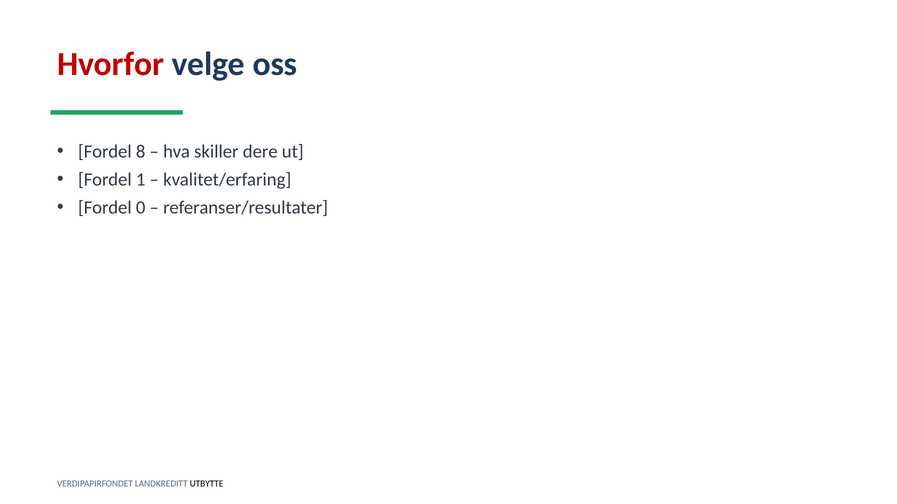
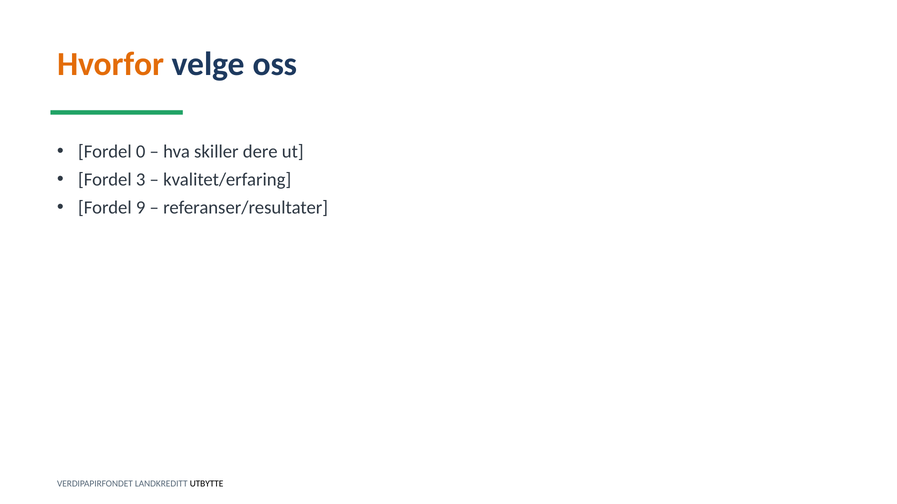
Hvorfor colour: red -> orange
8: 8 -> 0
1: 1 -> 3
0: 0 -> 9
